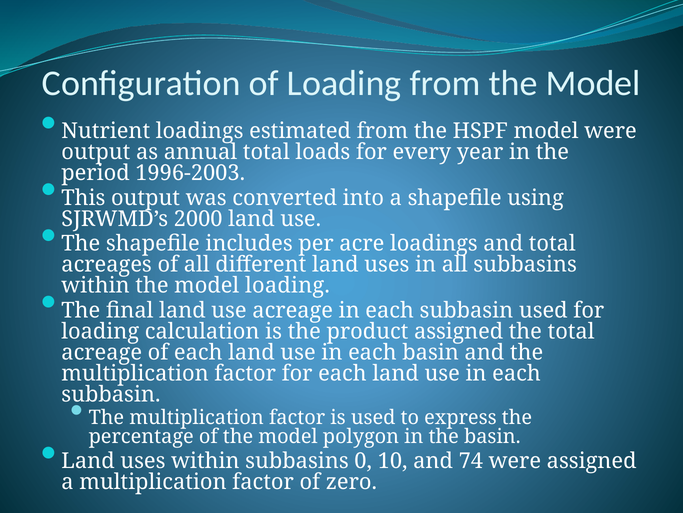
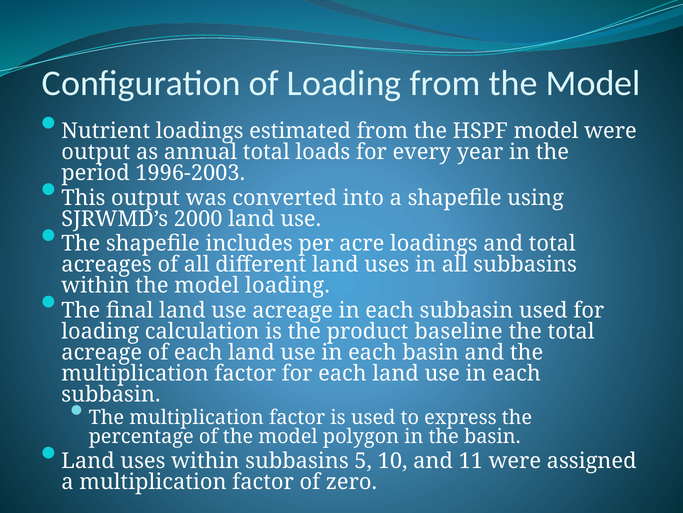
product assigned: assigned -> baseline
0: 0 -> 5
74: 74 -> 11
